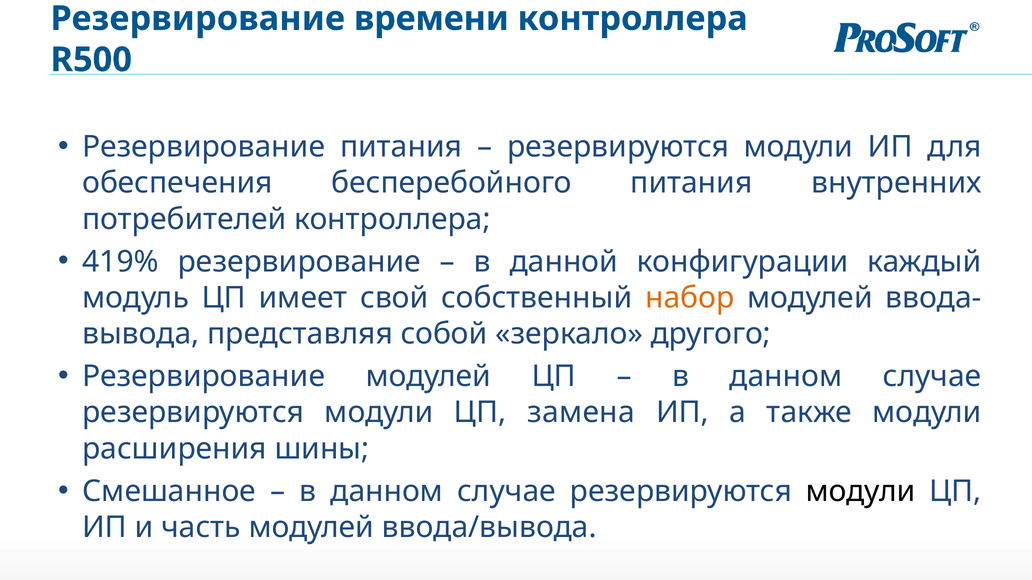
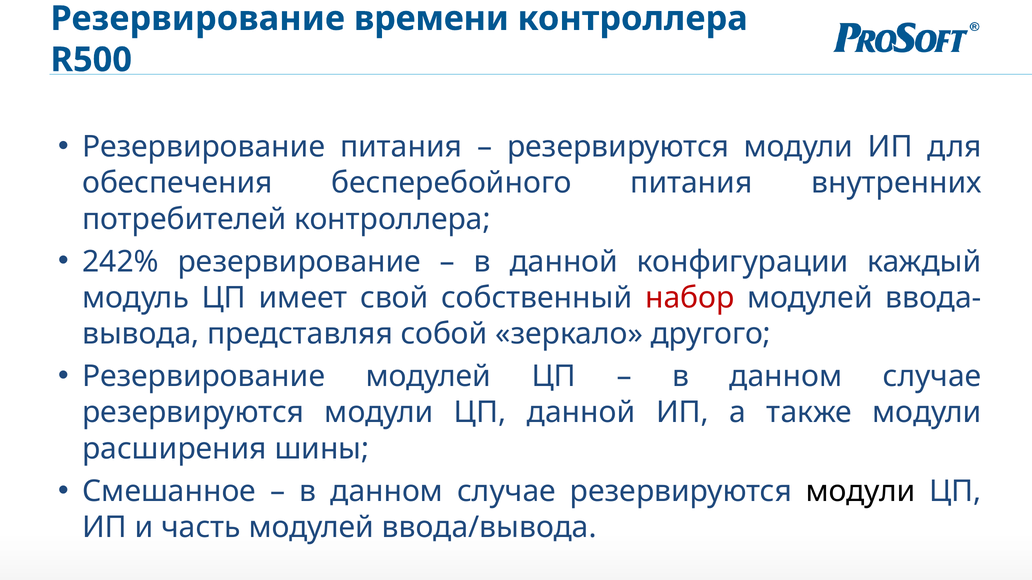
419%: 419% -> 242%
набор colour: orange -> red
ЦП замена: замена -> данной
